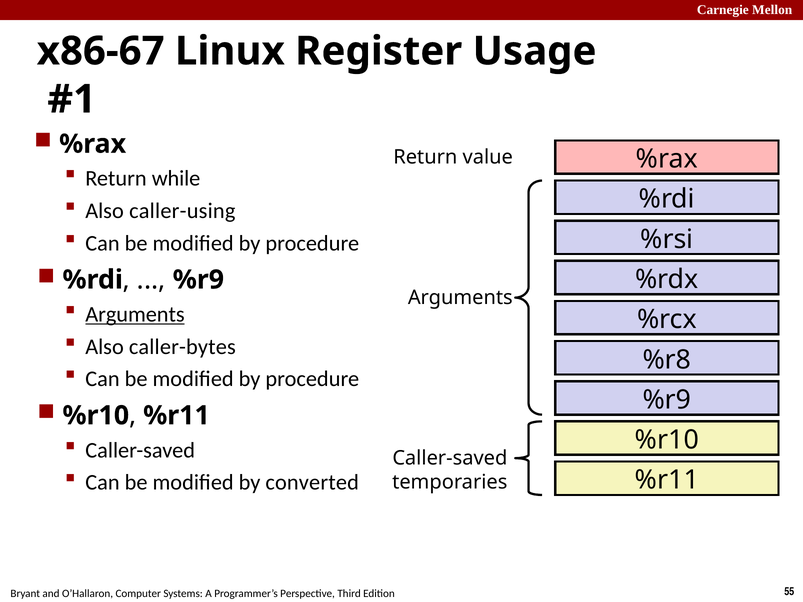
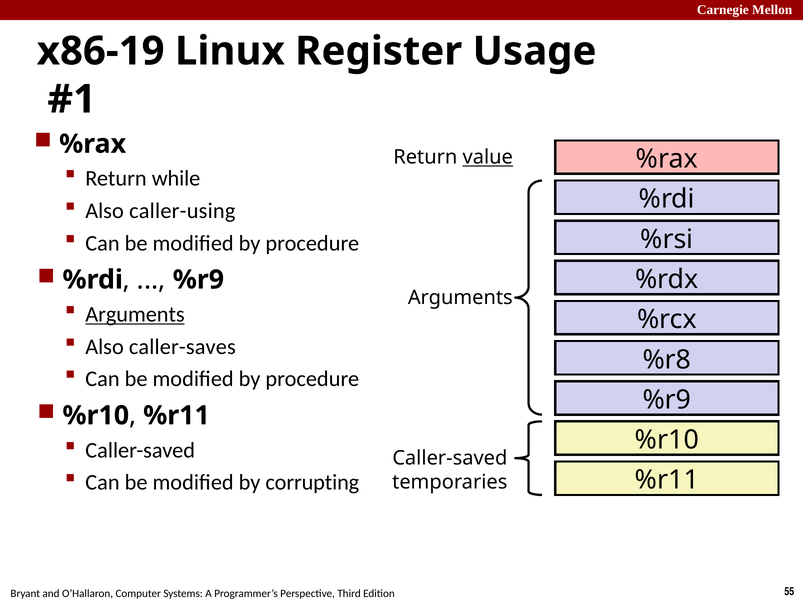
x86-67: x86-67 -> x86-19
value underline: none -> present
caller-bytes: caller-bytes -> caller-saves
converted: converted -> corrupting
